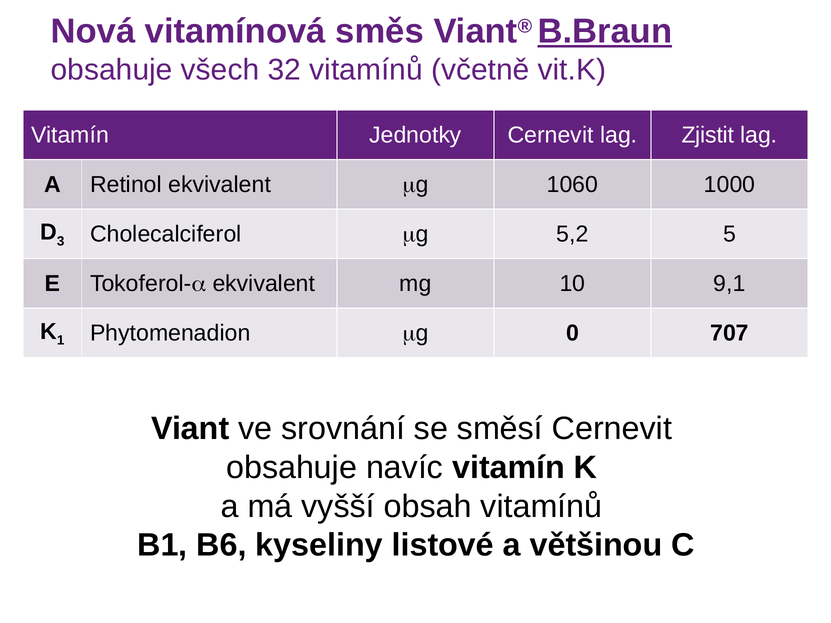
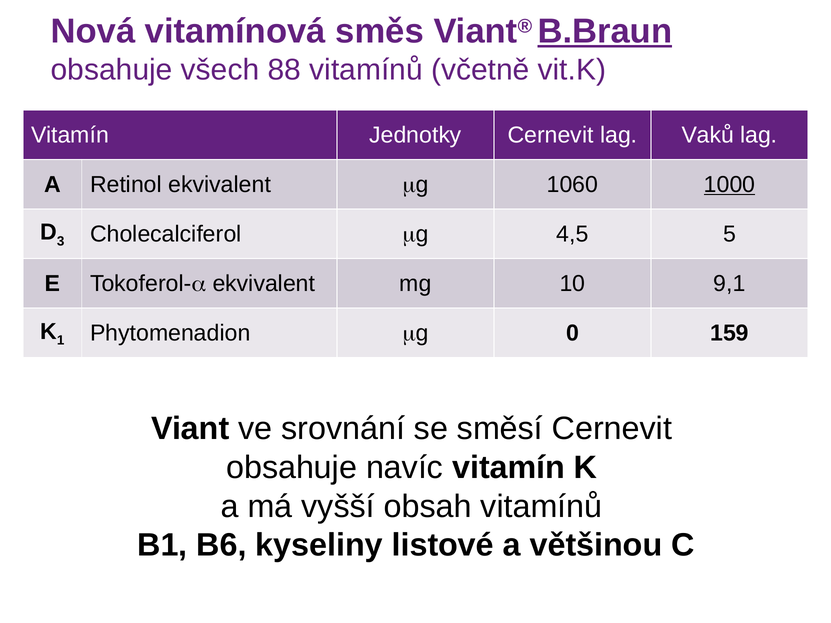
32: 32 -> 88
Zjistit: Zjistit -> Vaků
1000 underline: none -> present
5,2: 5,2 -> 4,5
707: 707 -> 159
